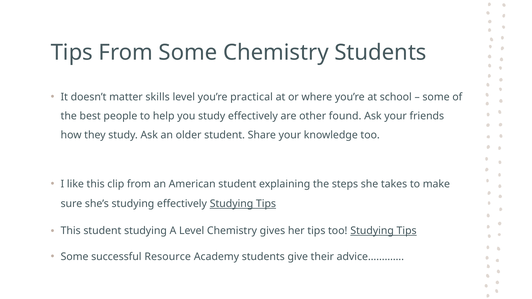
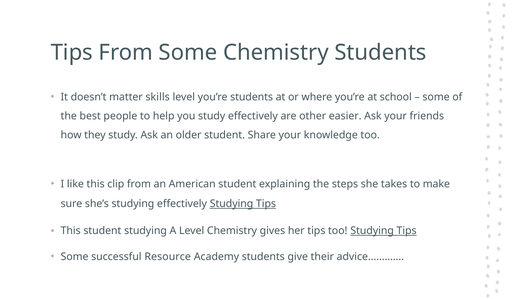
you’re practical: practical -> students
found: found -> easier
